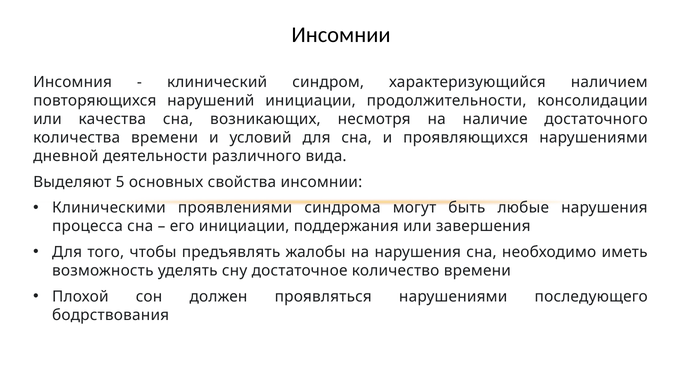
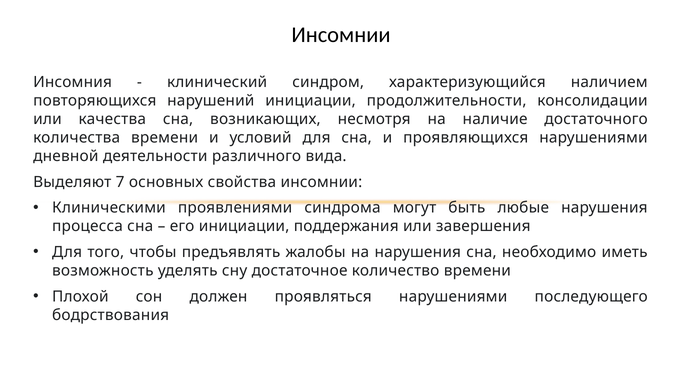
5: 5 -> 7
